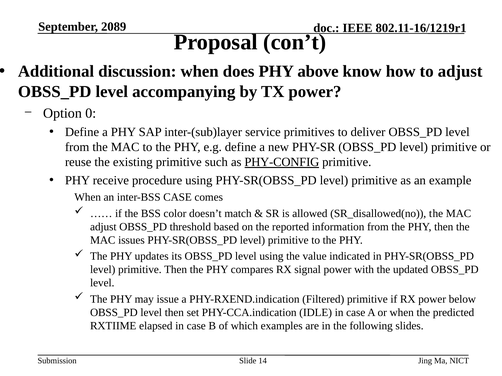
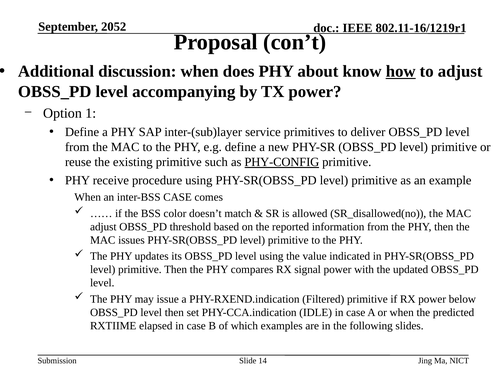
2089: 2089 -> 2052
above: above -> about
how underline: none -> present
0: 0 -> 1
